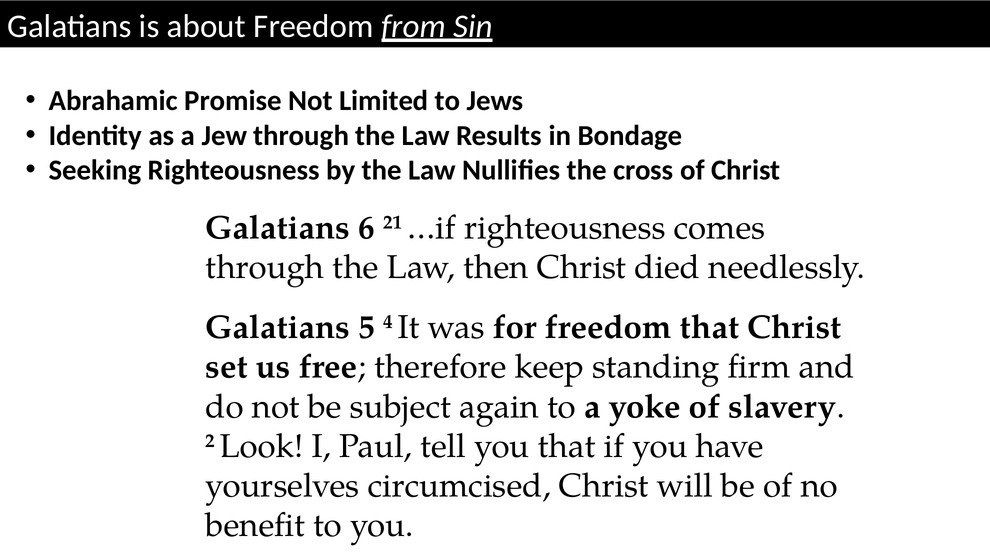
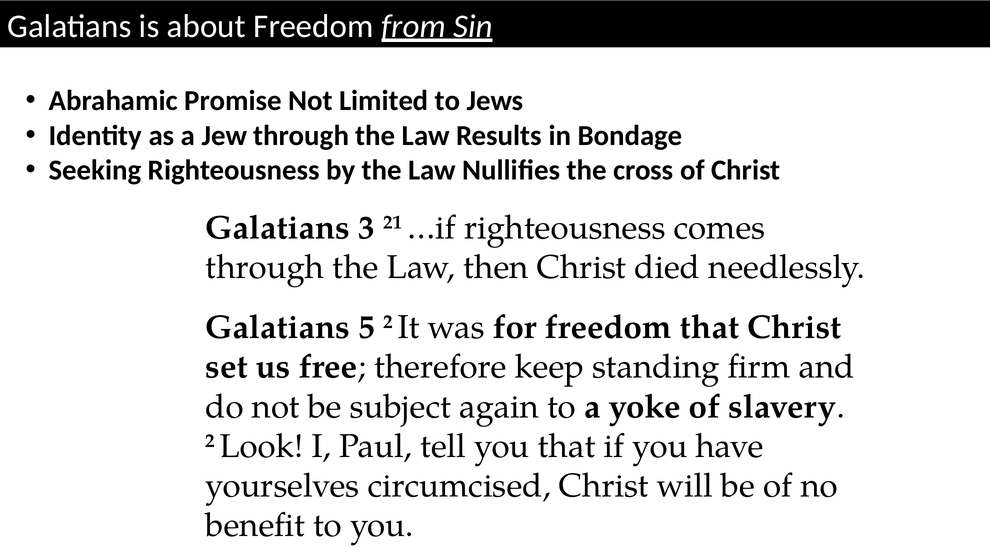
6: 6 -> 3
5 4: 4 -> 2
